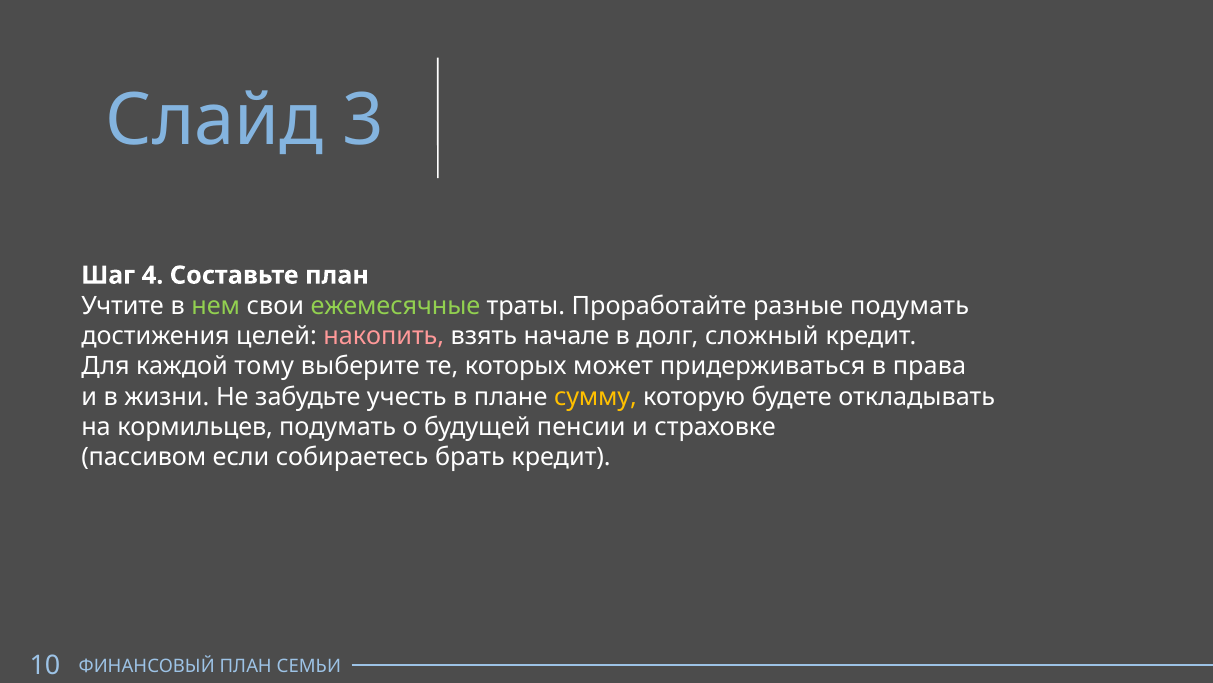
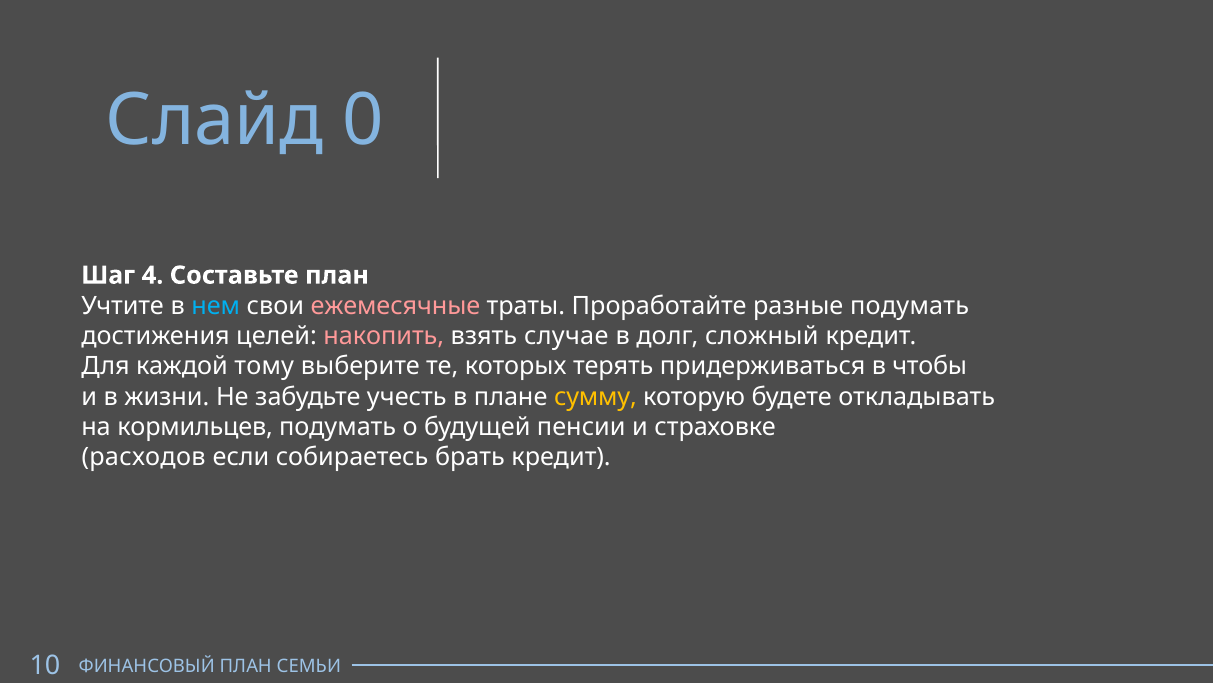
3: 3 -> 0
нем colour: light green -> light blue
ежемесячные colour: light green -> pink
начале: начале -> случае
может: может -> терять
права: права -> чтобы
пассивом: пассивом -> расходов
